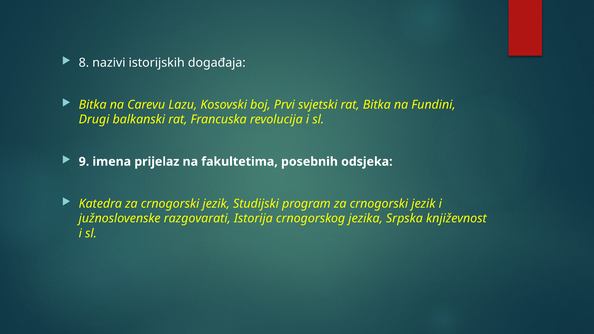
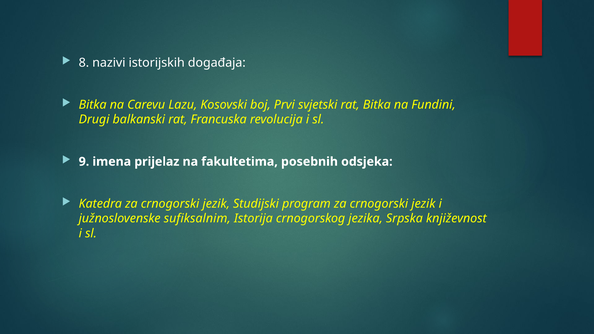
razgovarati: razgovarati -> sufiksalnim
